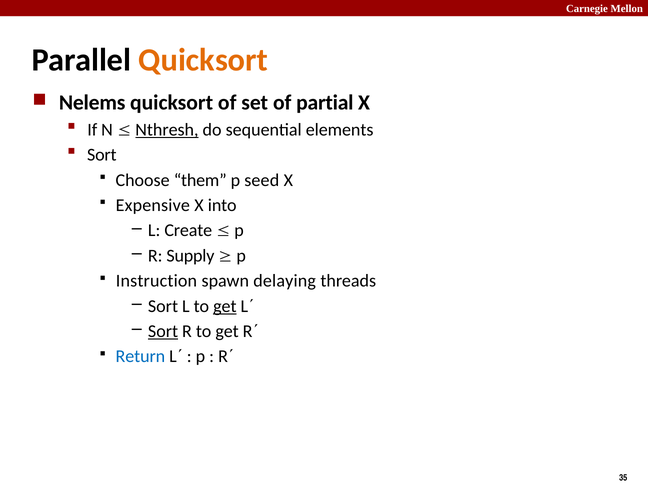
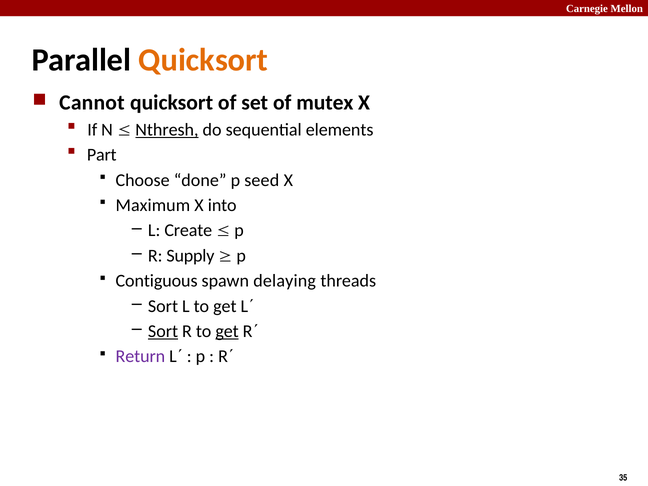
Nelems: Nelems -> Cannot
partial: partial -> mutex
Sort at (102, 155): Sort -> Part
them: them -> done
Expensive: Expensive -> Maximum
Instruction: Instruction -> Contiguous
get at (225, 306) underline: present -> none
get at (227, 331) underline: none -> present
Return colour: blue -> purple
